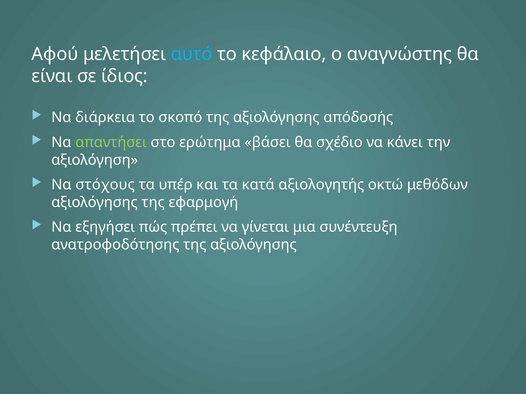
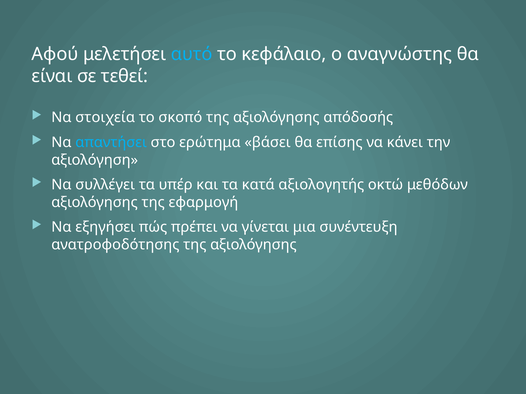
ίδιος: ίδιος -> τεθεί
διάρκεια: διάρκεια -> στοιχεία
απαντήσει colour: light green -> light blue
σχέδιο: σχέδιο -> επίσης
στόχους: στόχους -> συλλέγει
